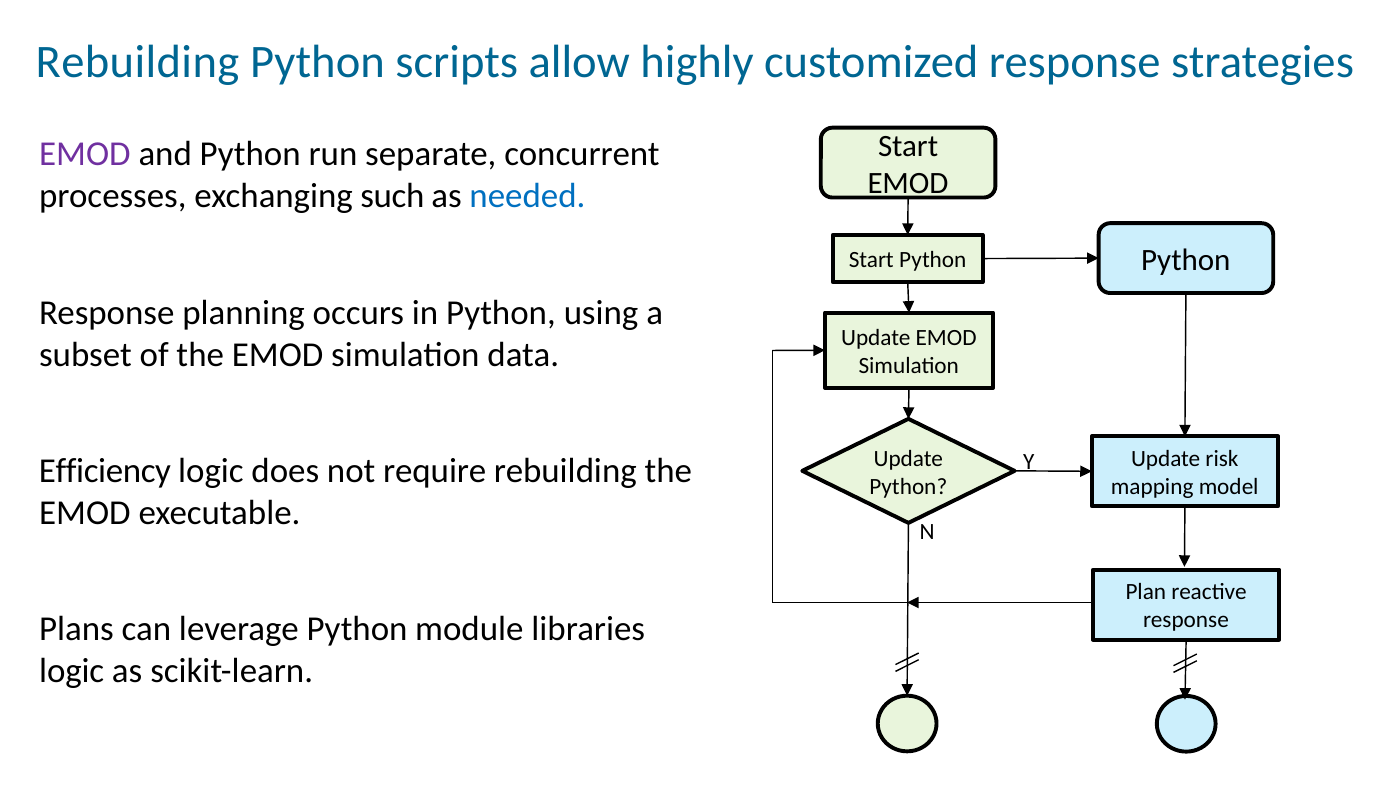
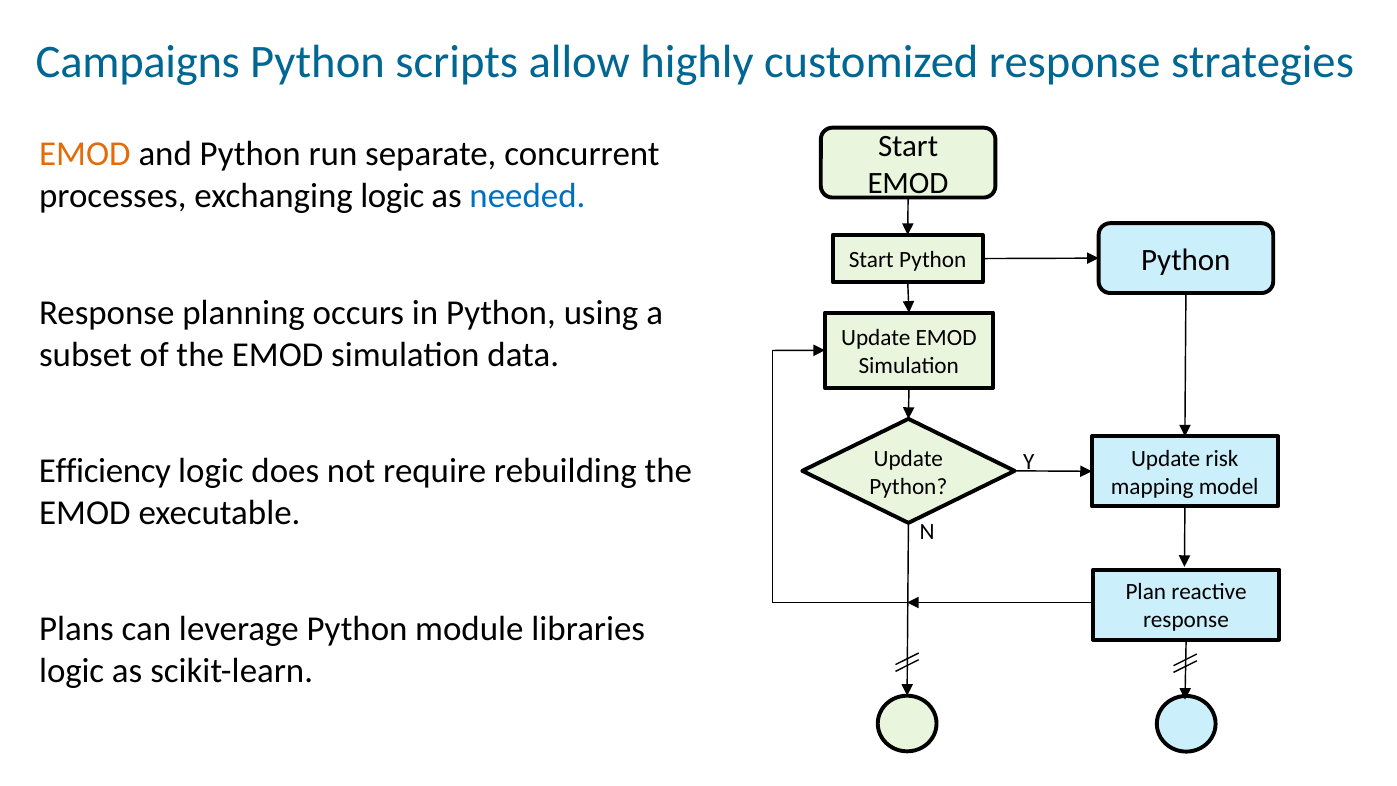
Rebuilding at (138, 62): Rebuilding -> Campaigns
EMOD at (85, 154) colour: purple -> orange
exchanging such: such -> logic
